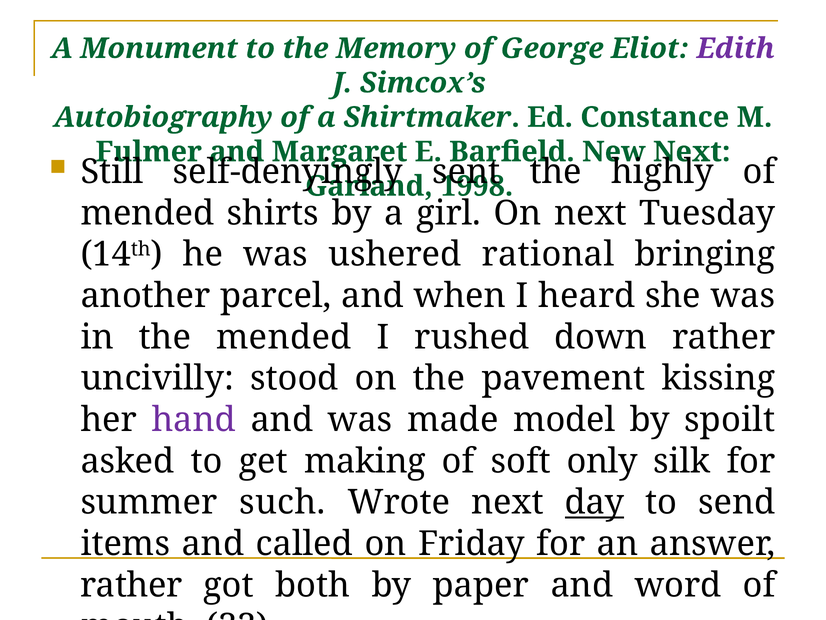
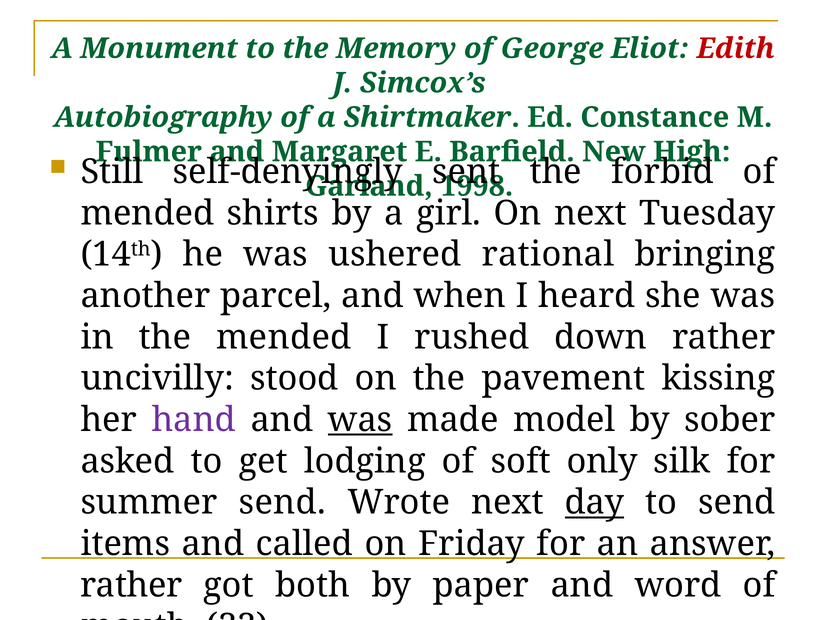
Edith colour: purple -> red
New Next: Next -> High
highly: highly -> forbid
was at (360, 420) underline: none -> present
spoilt: spoilt -> sober
making: making -> lodging
summer such: such -> send
